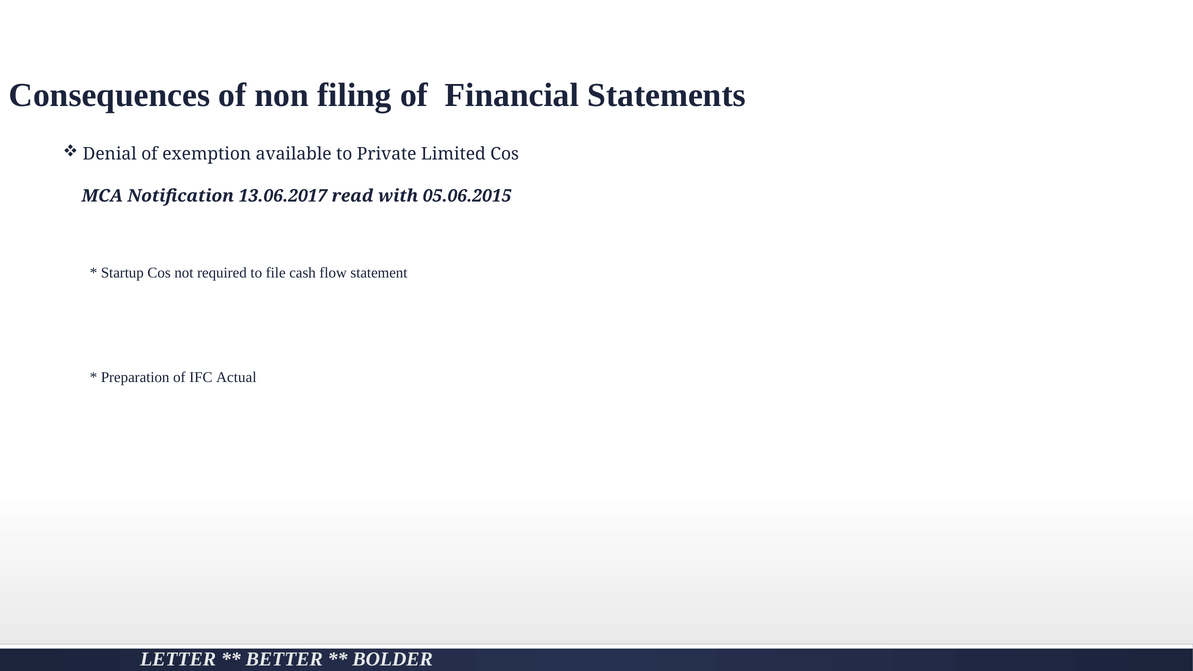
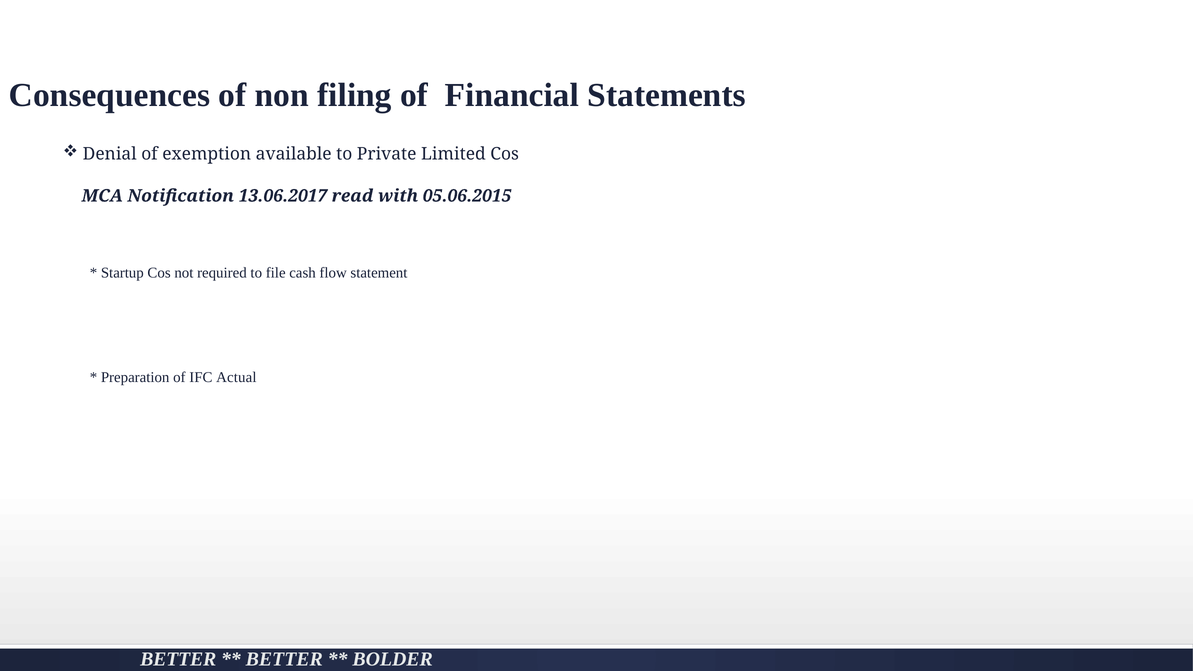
LETTER at (178, 659): LETTER -> BETTER
